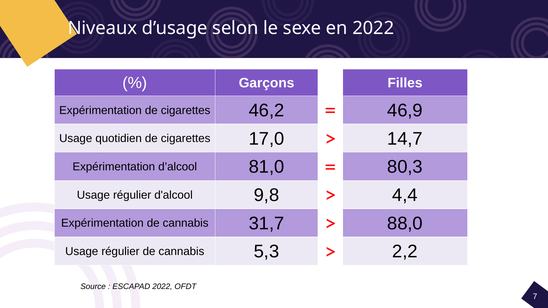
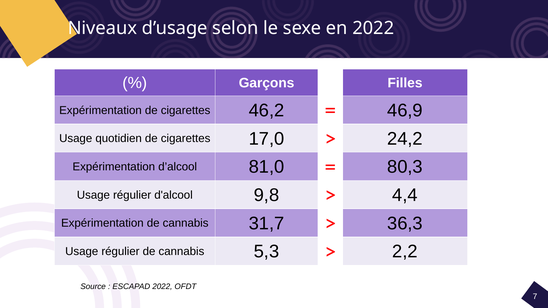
14,7: 14,7 -> 24,2
88,0: 88,0 -> 36,3
